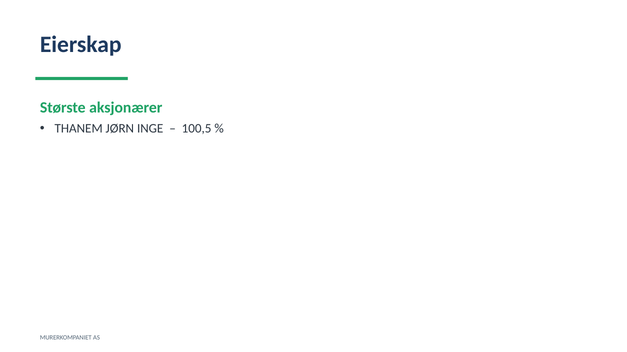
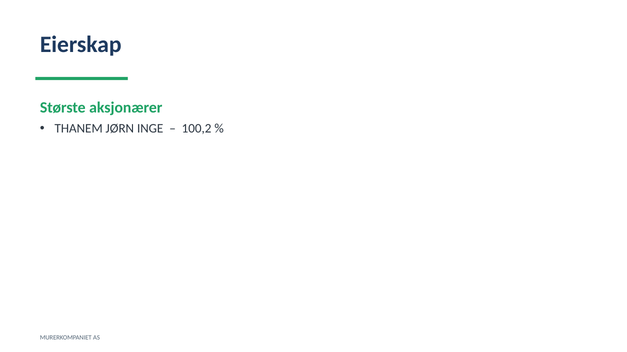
100,5: 100,5 -> 100,2
